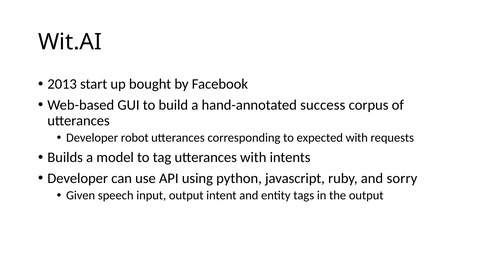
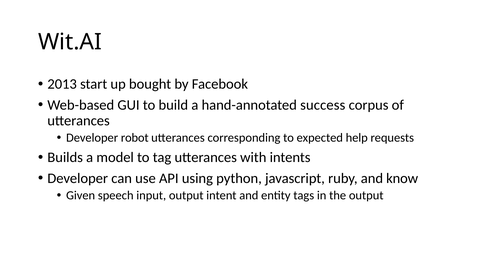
expected with: with -> help
sorry: sorry -> know
